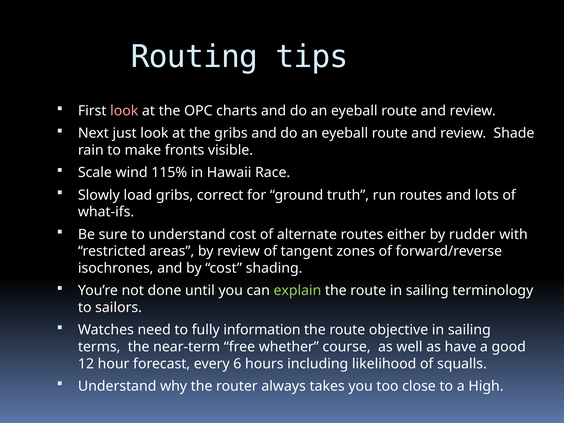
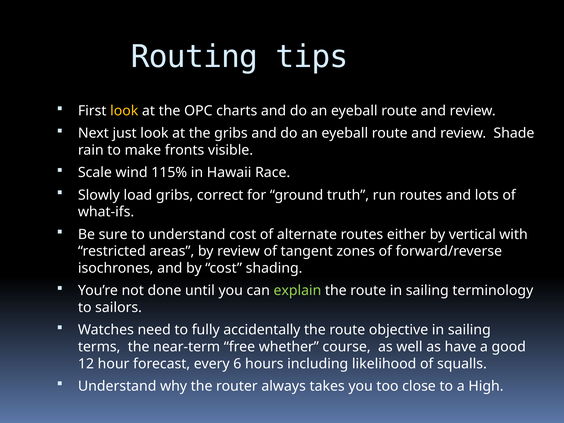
look at (124, 111) colour: pink -> yellow
rudder: rudder -> vertical
information: information -> accidentally
